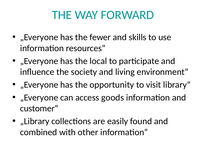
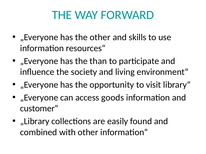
the fewer: fewer -> other
local: local -> than
